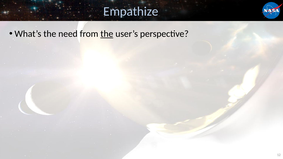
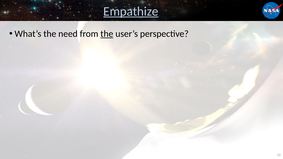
Empathize underline: none -> present
